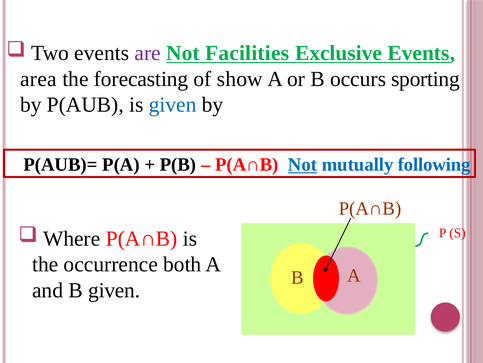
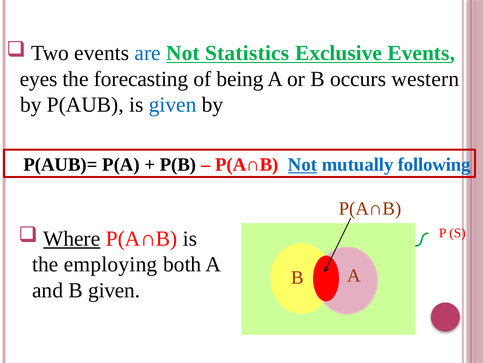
are colour: purple -> blue
Facilities: Facilities -> Statistics
area: area -> eyes
show: show -> being
sporting: sporting -> western
Where underline: none -> present
occurrence: occurrence -> employing
